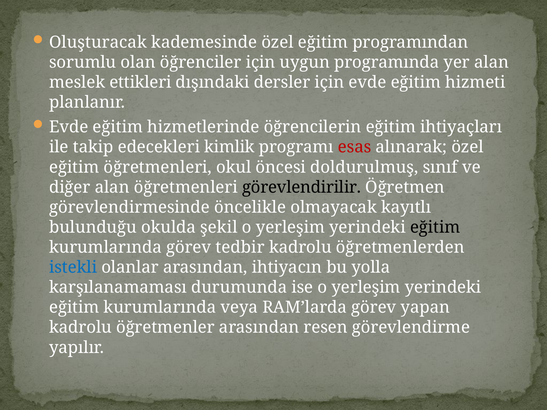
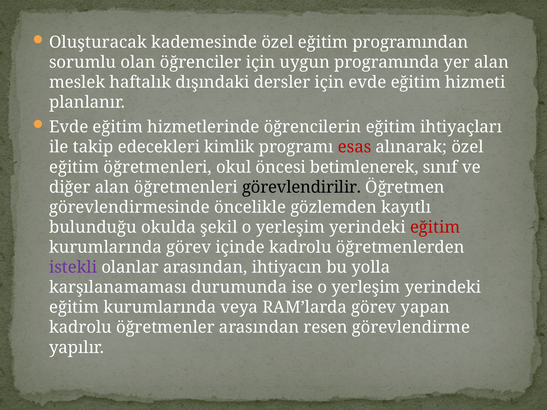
ettikleri: ettikleri -> haftalık
doldurulmuş: doldurulmuş -> betimlenerek
olmayacak: olmayacak -> gözlemden
eğitim at (435, 227) colour: black -> red
tedbir: tedbir -> içinde
istekli colour: blue -> purple
